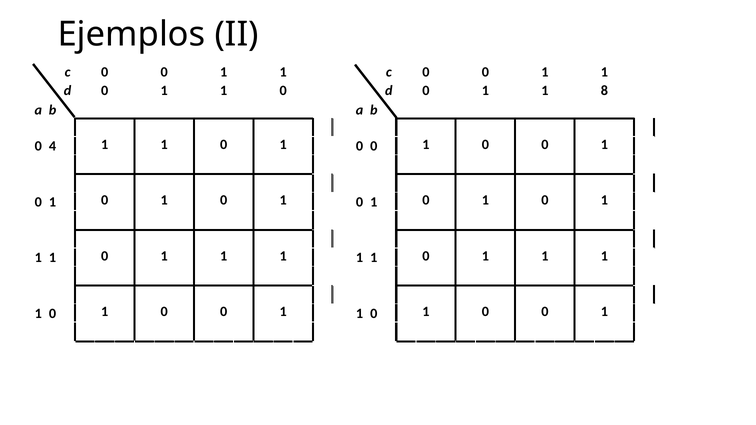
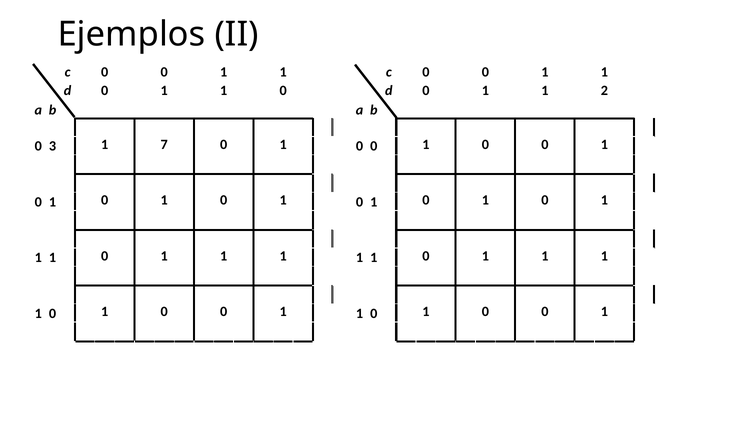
8: 8 -> 2
1 at (164, 145): 1 -> 7
4: 4 -> 3
